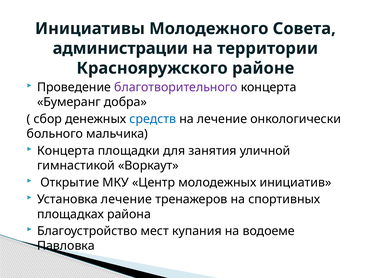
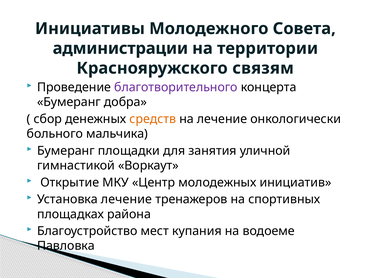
районе: районе -> связям
средств colour: blue -> orange
Концерта at (66, 151): Концерта -> Бумеранг
